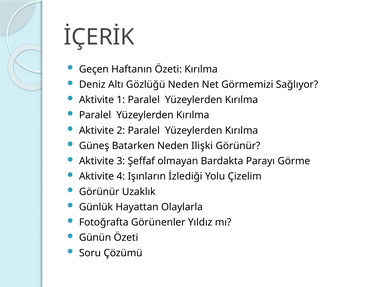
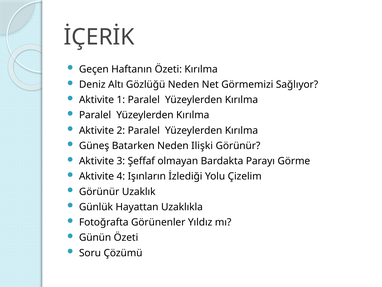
Olaylarla: Olaylarla -> Uzaklıkla
